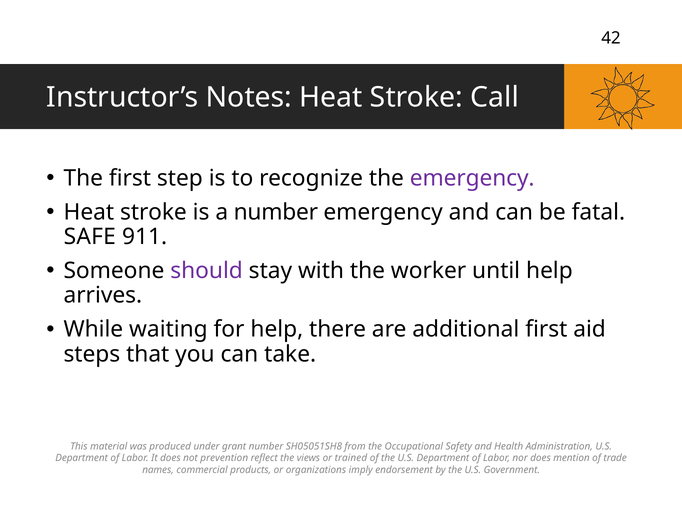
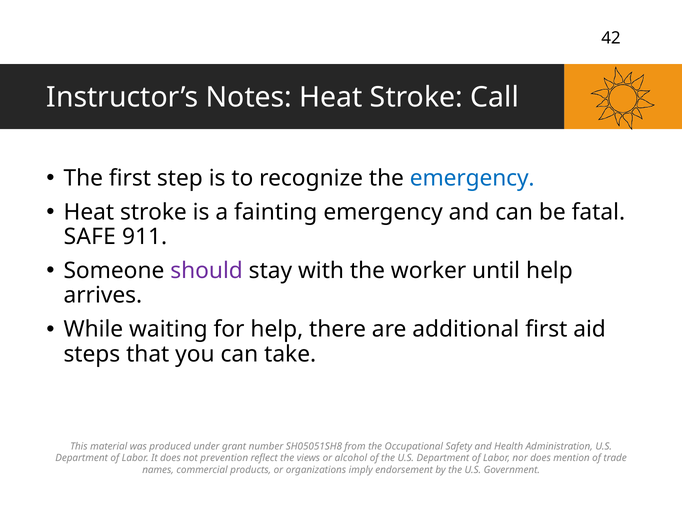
emergency at (472, 178) colour: purple -> blue
a number: number -> fainting
trained: trained -> alcohol
